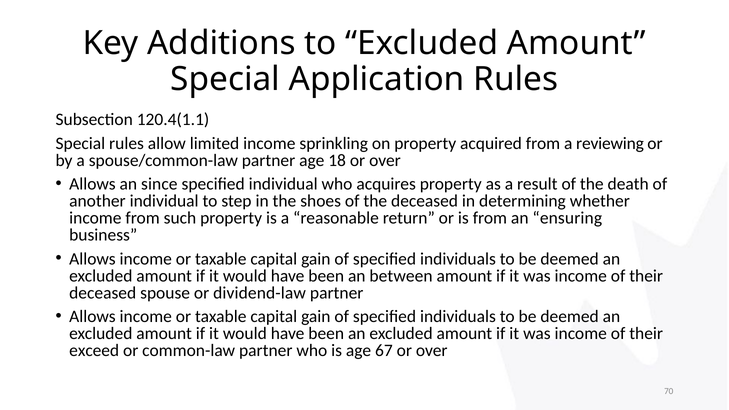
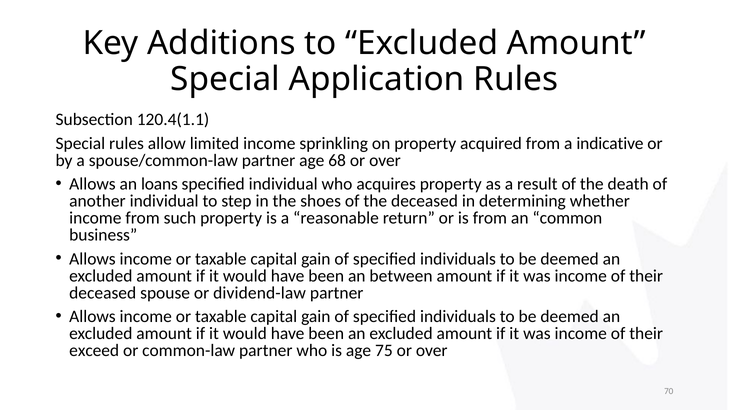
reviewing: reviewing -> indicative
18: 18 -> 68
since: since -> loans
ensuring: ensuring -> common
67: 67 -> 75
